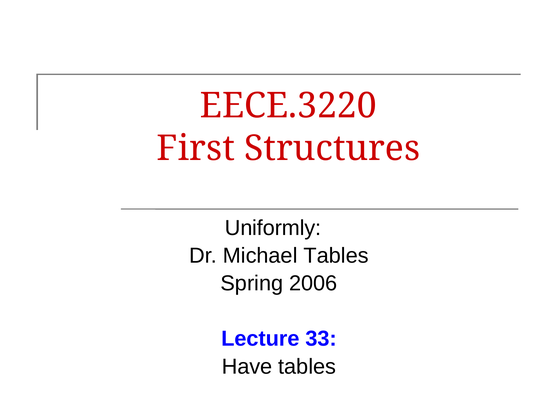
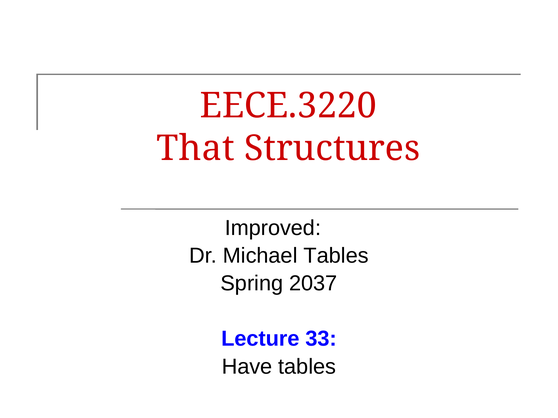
First: First -> That
Uniformly: Uniformly -> Improved
2006: 2006 -> 2037
